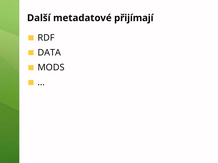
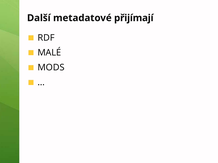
DATA: DATA -> MALÉ
